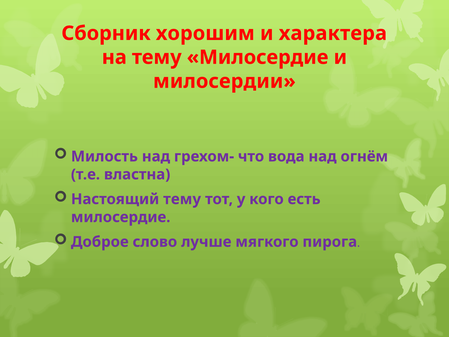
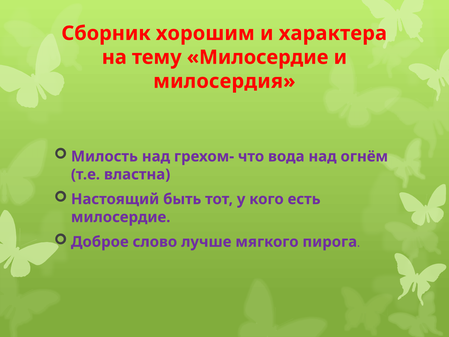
милосердии: милосердии -> милосердия
Настоящий тему: тему -> быть
